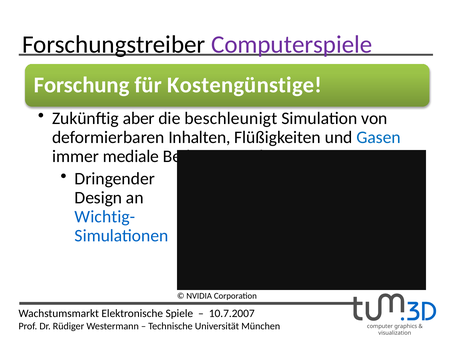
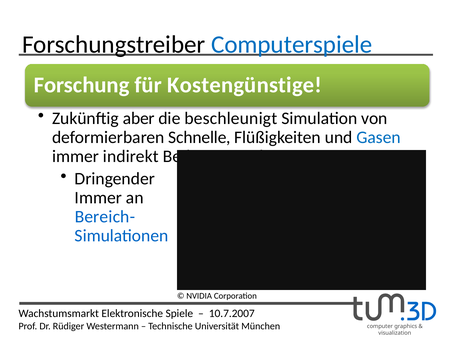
Computerspiele colour: purple -> blue
Inhalten: Inhalten -> Schnelle
mediale: mediale -> indirekt
Design at (98, 198): Design -> Immer
Wichtig-: Wichtig- -> Bereich-
